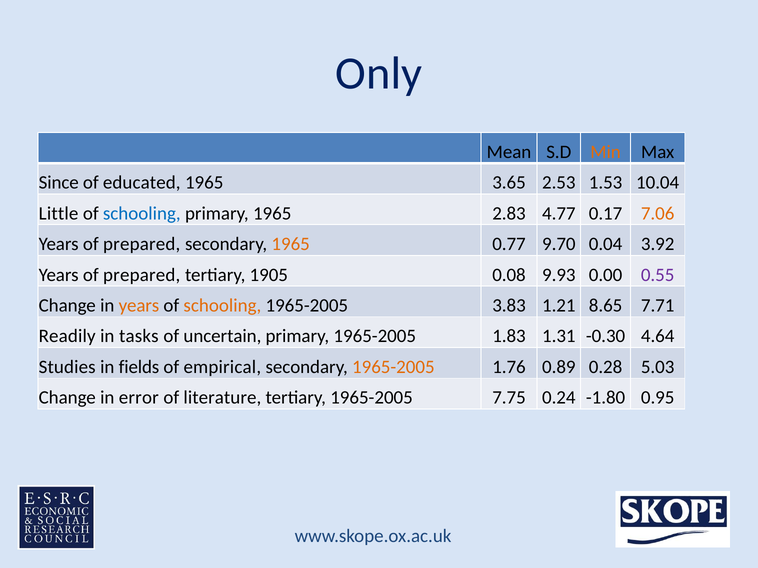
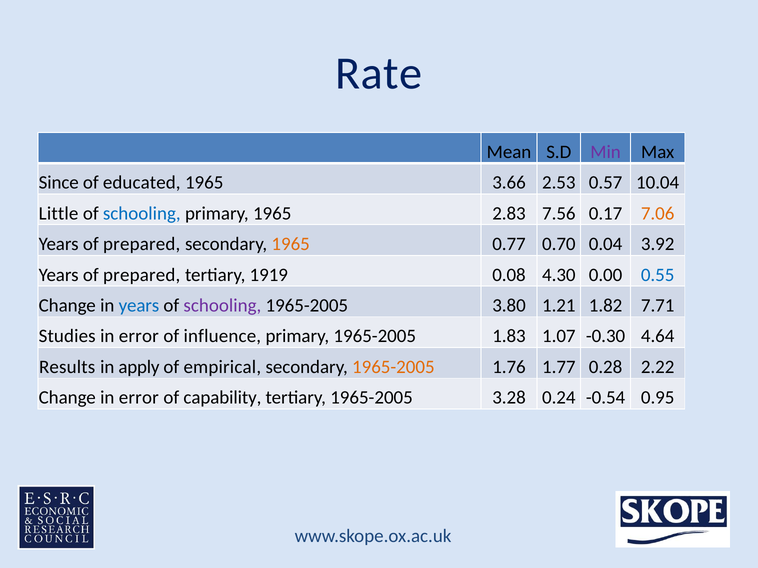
Only: Only -> Rate
Min colour: orange -> purple
3.65: 3.65 -> 3.66
1.53: 1.53 -> 0.57
4.77: 4.77 -> 7.56
9.70: 9.70 -> 0.70
1905: 1905 -> 1919
9.93: 9.93 -> 4.30
0.55 colour: purple -> blue
years at (139, 306) colour: orange -> blue
schooling at (222, 306) colour: orange -> purple
3.83: 3.83 -> 3.80
8.65: 8.65 -> 1.82
Readily: Readily -> Studies
tasks at (139, 336): tasks -> error
uncertain: uncertain -> influence
1.31: 1.31 -> 1.07
Studies: Studies -> Results
fields: fields -> apply
0.89: 0.89 -> 1.77
5.03: 5.03 -> 2.22
literature: literature -> capability
7.75: 7.75 -> 3.28
-1.80: -1.80 -> -0.54
